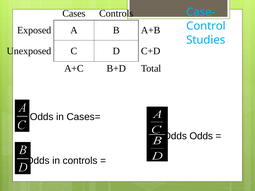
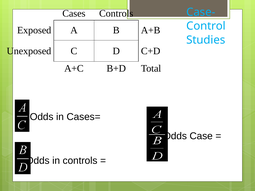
Odds at (201, 136): Odds -> Case
